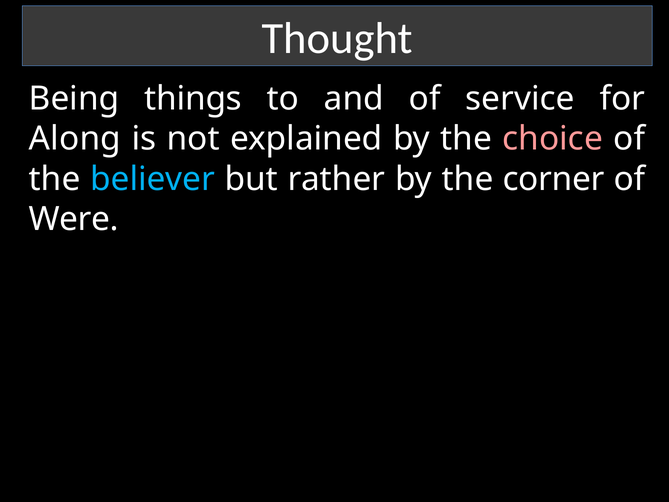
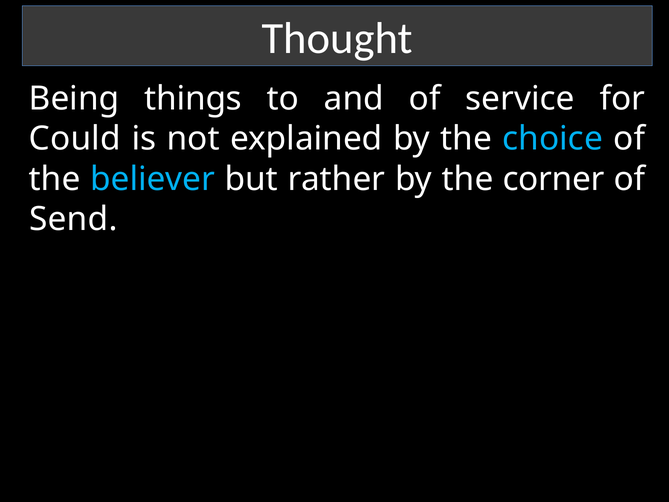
Along: Along -> Could
choice colour: pink -> light blue
Were: Were -> Send
